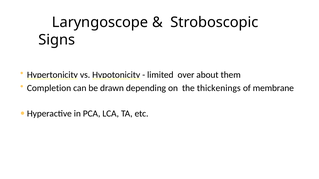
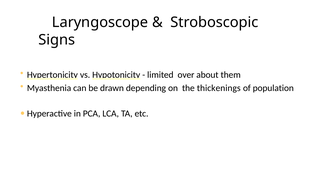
Completion: Completion -> Myasthenia
membrane: membrane -> population
